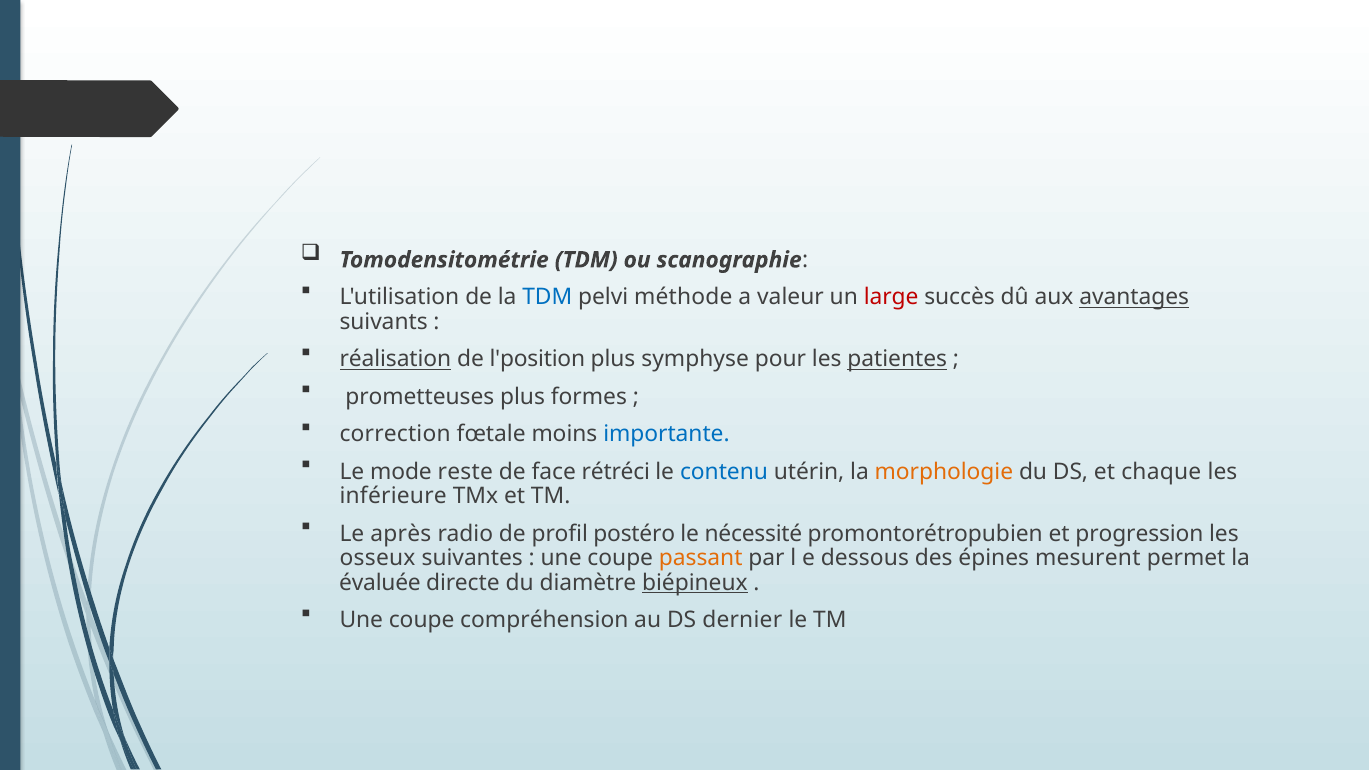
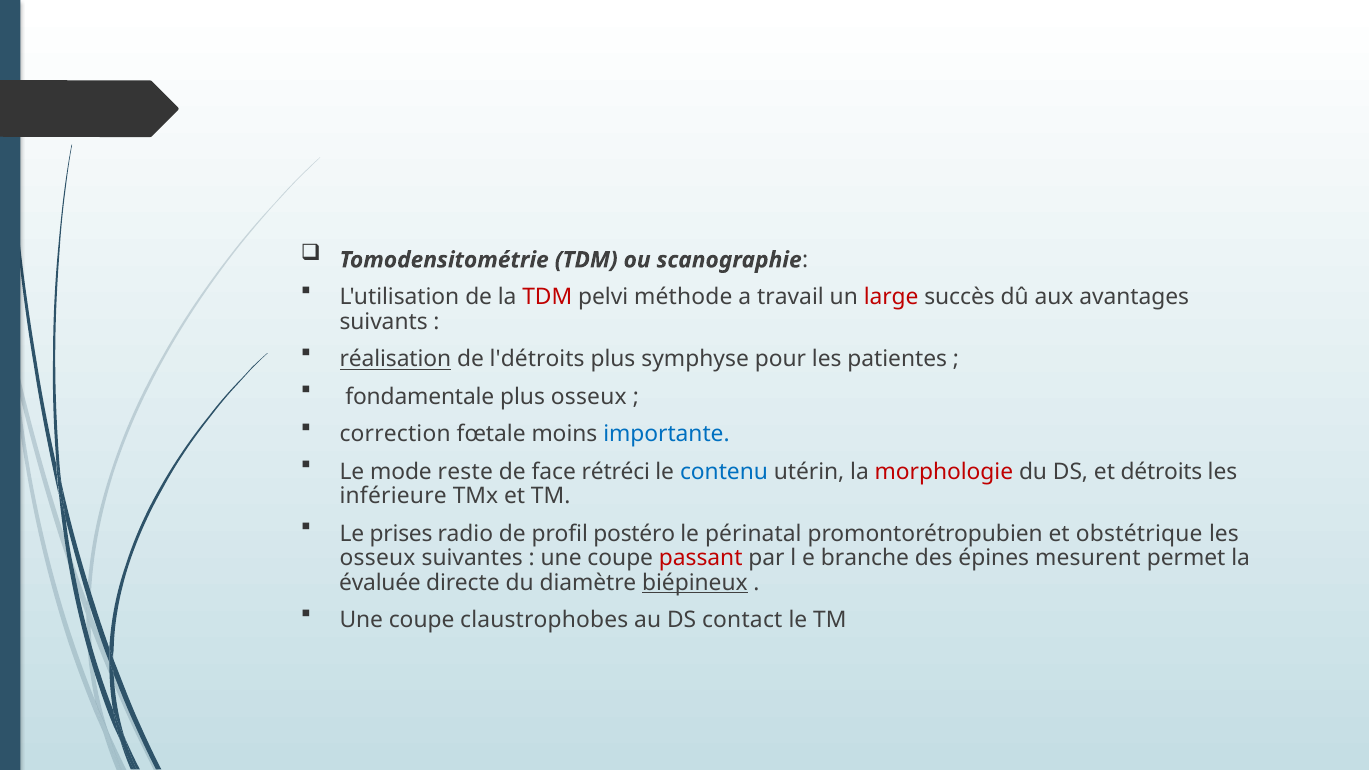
TDM at (547, 297) colour: blue -> red
valeur: valeur -> travail
avantages underline: present -> none
l'position: l'position -> l'détroits
patientes underline: present -> none
prometteuses: prometteuses -> fondamentale
plus formes: formes -> osseux
morphologie colour: orange -> red
chaque: chaque -> détroits
après: après -> prises
nécessité: nécessité -> périnatal
progression: progression -> obstétrique
passant colour: orange -> red
dessous: dessous -> branche
compréhension: compréhension -> claustrophobes
dernier: dernier -> contact
